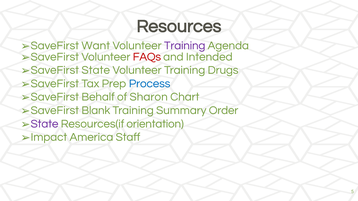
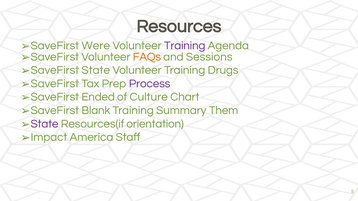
Want: Want -> Were
FAQs colour: red -> orange
Intended: Intended -> Sessions
Process colour: blue -> purple
Behalf: Behalf -> Ended
Sharon: Sharon -> Culture
Order: Order -> Them
